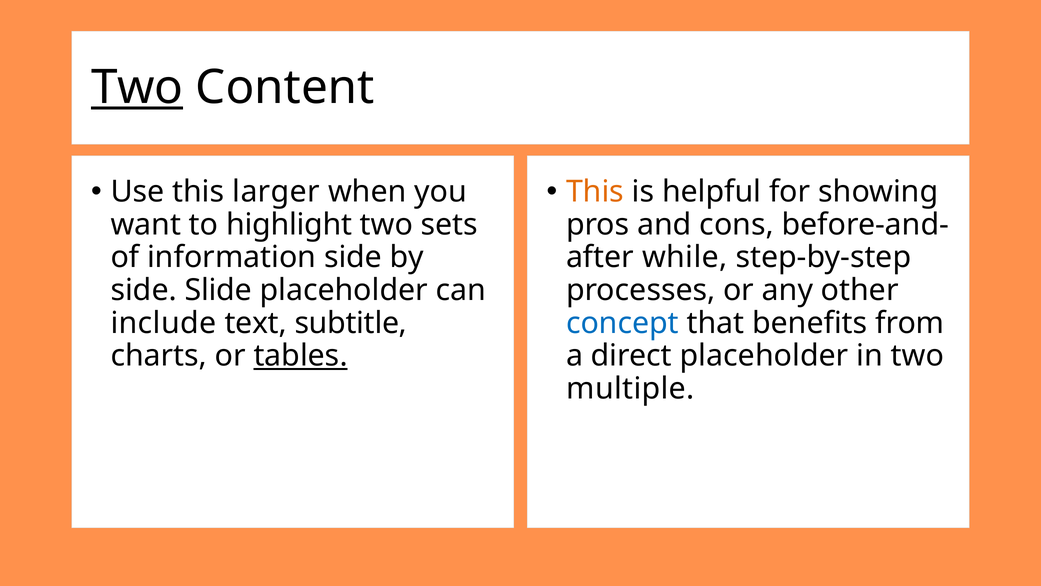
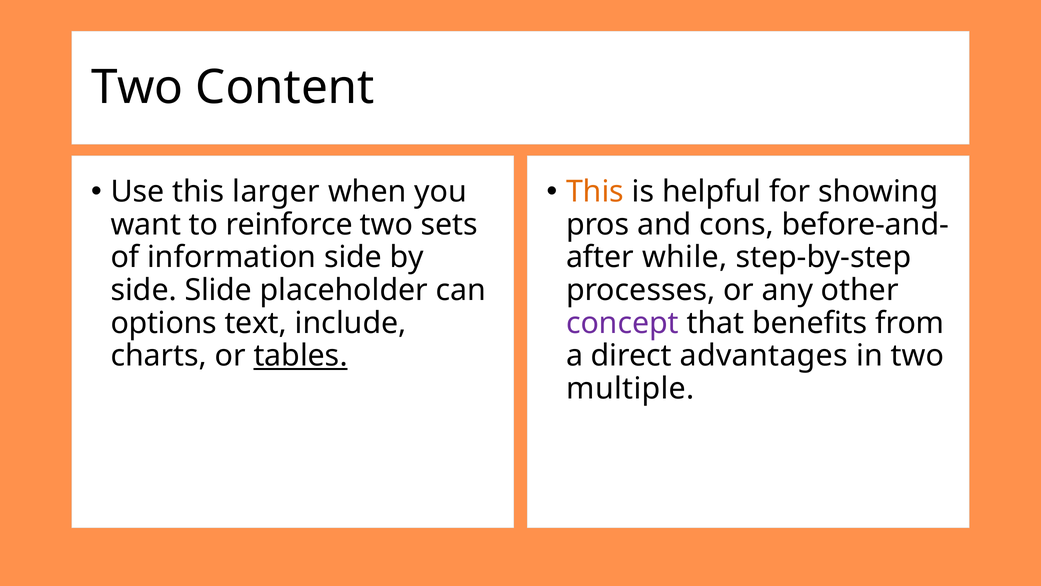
Two at (137, 87) underline: present -> none
highlight: highlight -> reinforce
include: include -> options
subtitle: subtitle -> include
concept colour: blue -> purple
direct placeholder: placeholder -> advantages
